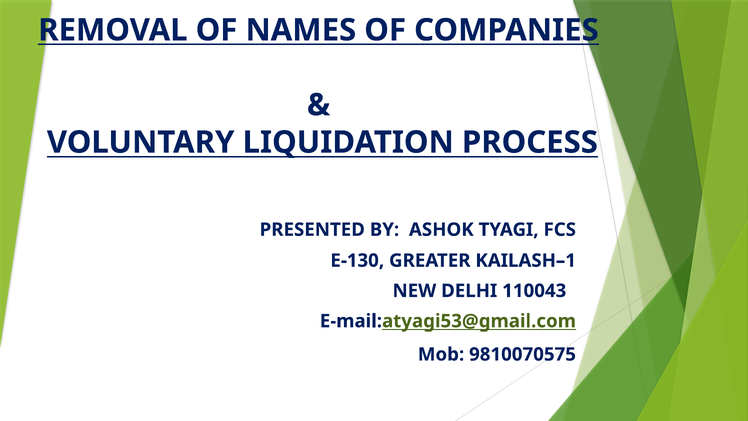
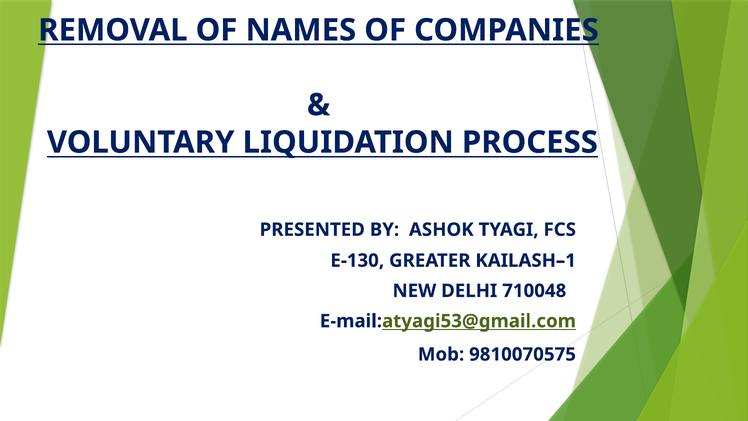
110043: 110043 -> 710048
